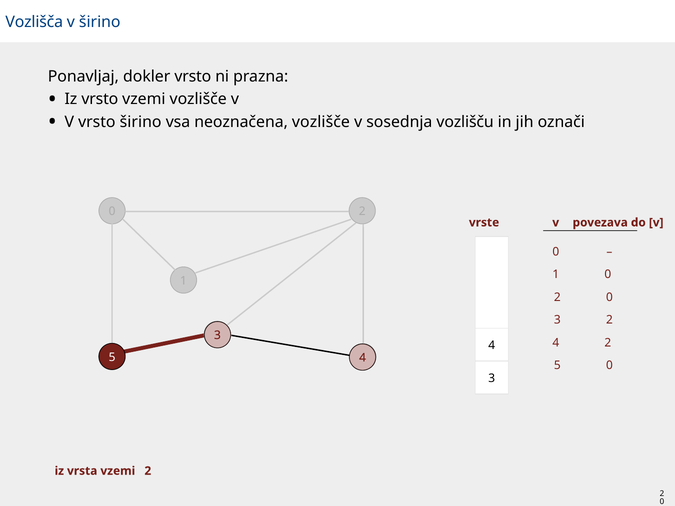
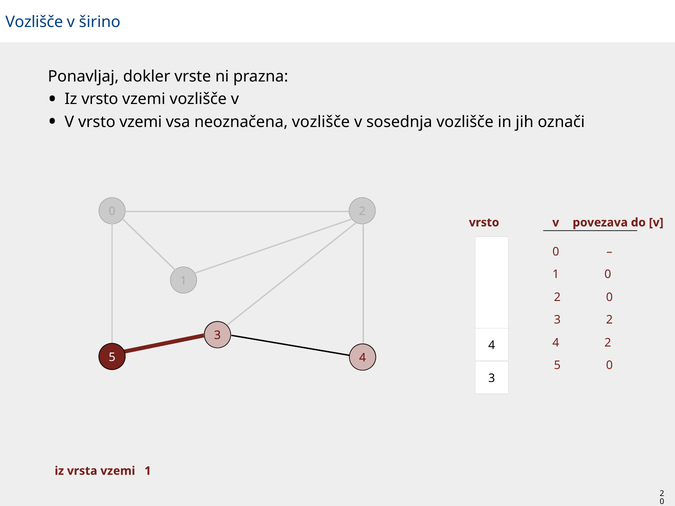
Vozlišča at (34, 22): Vozlišča -> Vozlišče
dokler vrsto: vrsto -> vrste
V vrsto širino: širino -> vzemi
sosednja vozlišču: vozlišču -> vozlišče
vrste at (484, 223): vrste -> vrsto
vzemi 2: 2 -> 1
